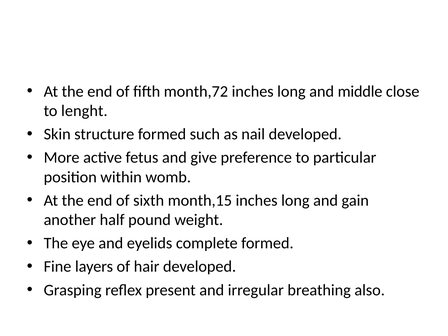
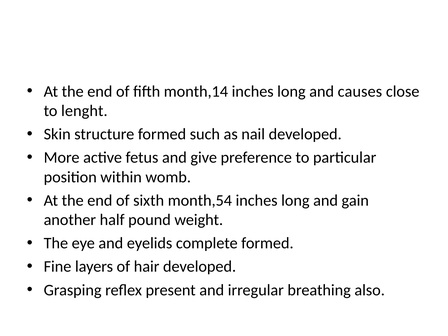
month,72: month,72 -> month,14
middle: middle -> causes
month,15: month,15 -> month,54
